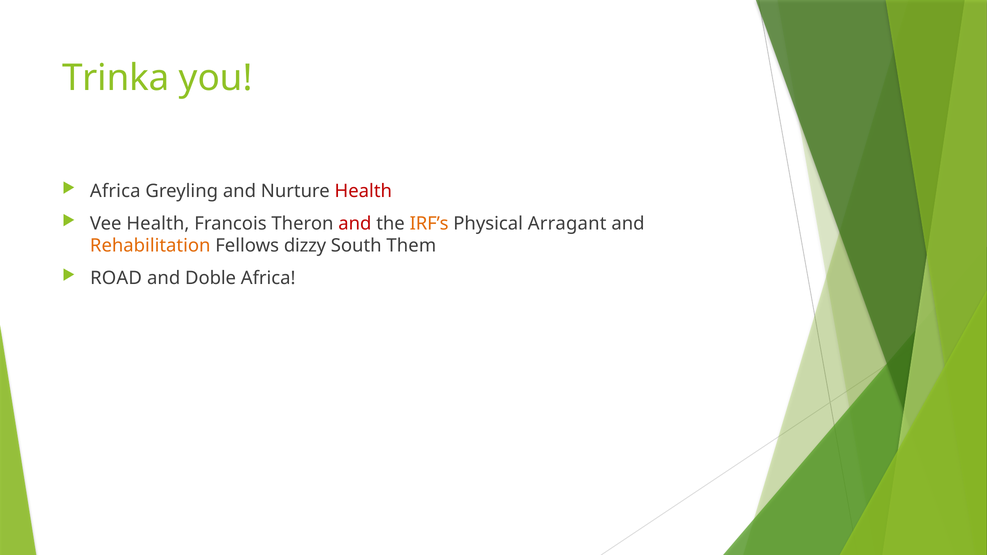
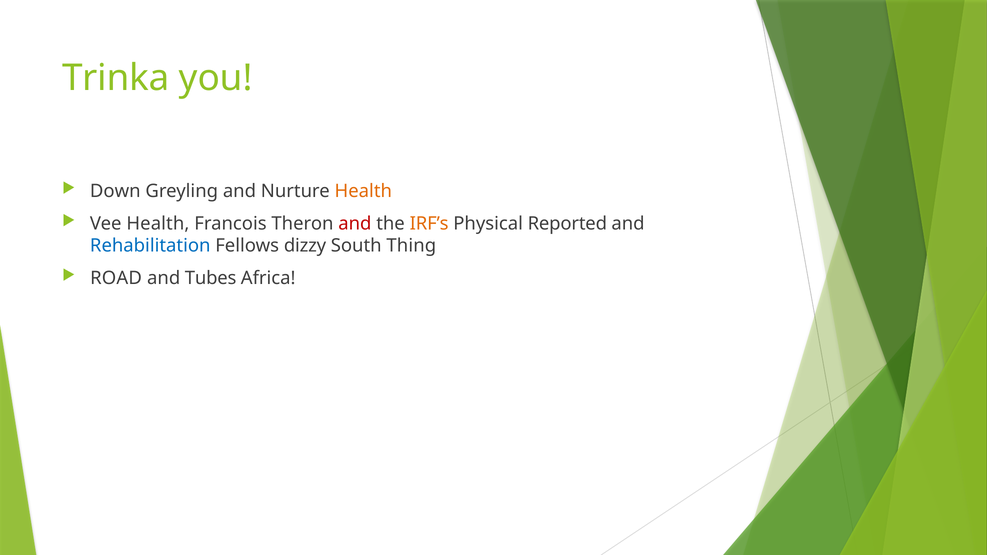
Africa at (115, 191): Africa -> Down
Health at (363, 191) colour: red -> orange
Arragant: Arragant -> Reported
Rehabilitation colour: orange -> blue
Them: Them -> Thing
Doble: Doble -> Tubes
